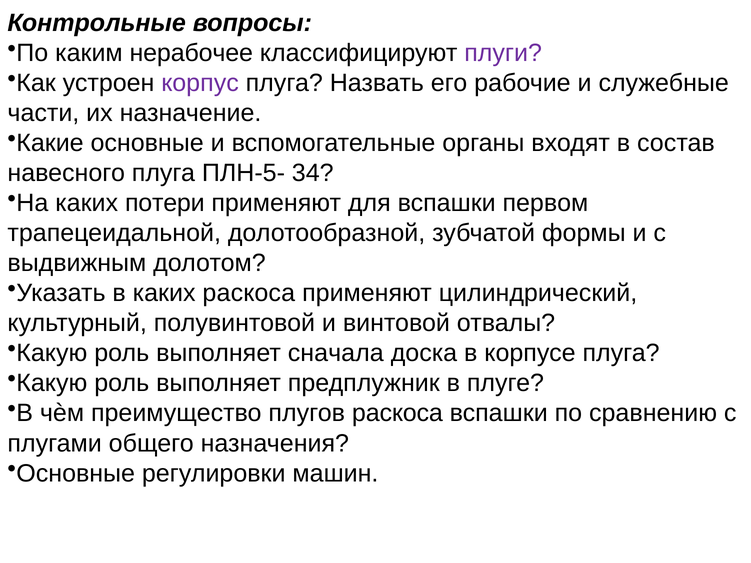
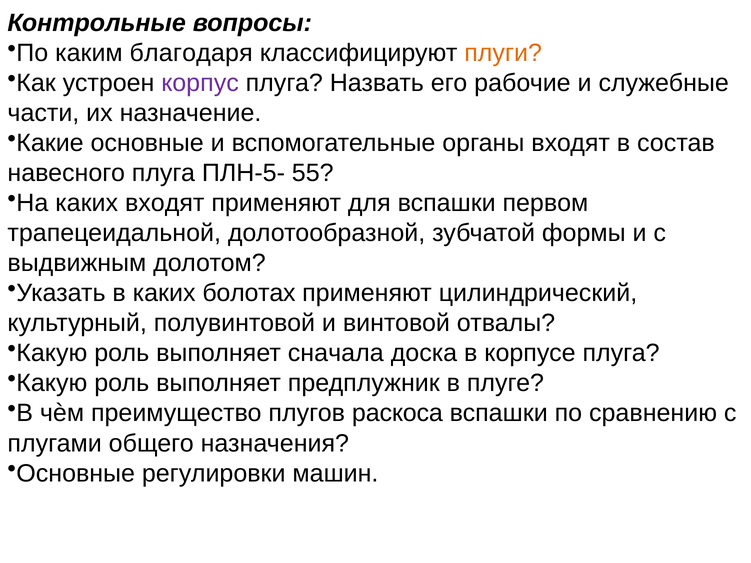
нерабочее: нерабочее -> благодаря
плуги colour: purple -> orange
34: 34 -> 55
каких потери: потери -> входят
каких раскоса: раскоса -> болотах
